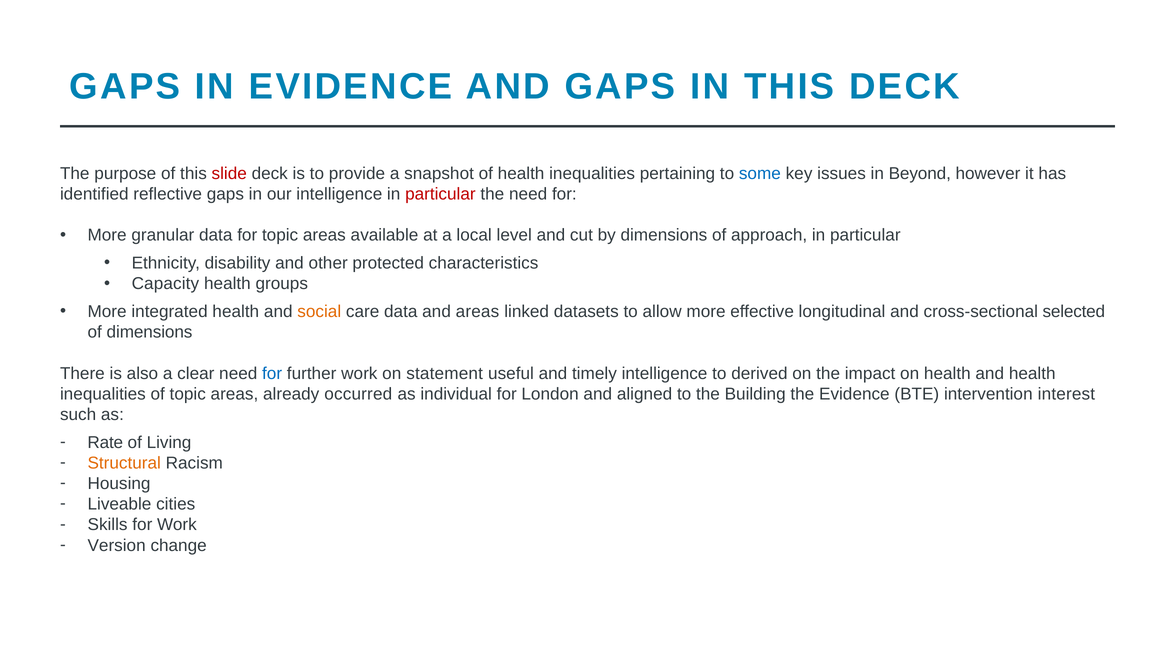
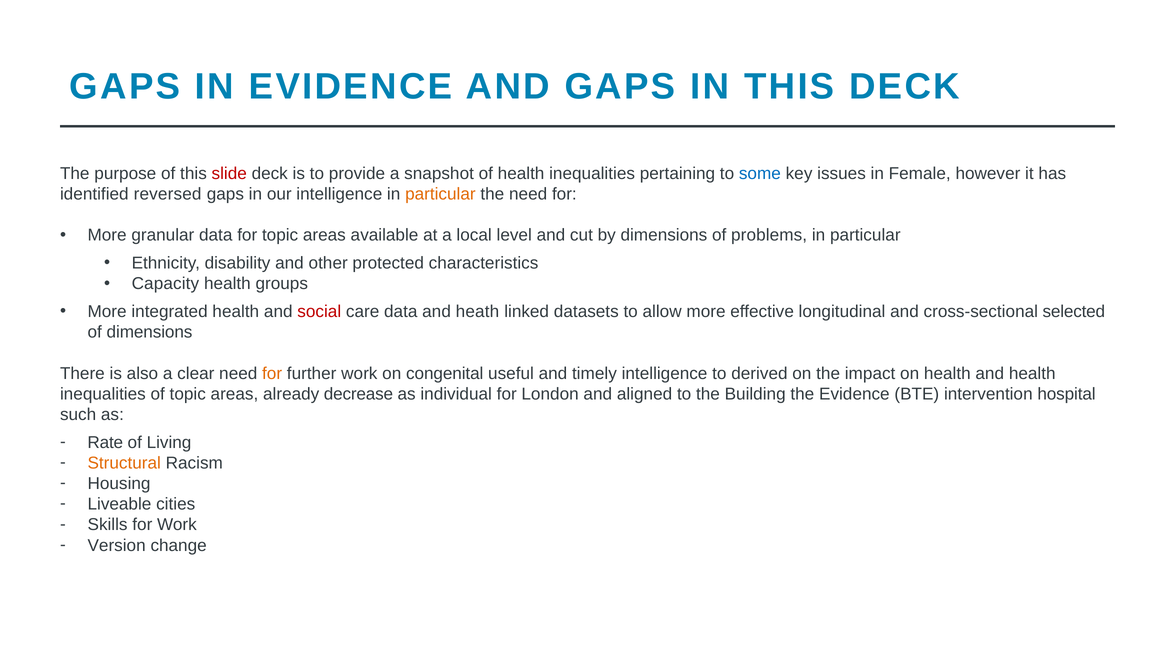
Beyond: Beyond -> Female
reflective: reflective -> reversed
particular at (440, 194) colour: red -> orange
approach: approach -> problems
social colour: orange -> red
and areas: areas -> heath
for at (272, 373) colour: blue -> orange
statement: statement -> congenital
occurred: occurred -> decrease
interest: interest -> hospital
